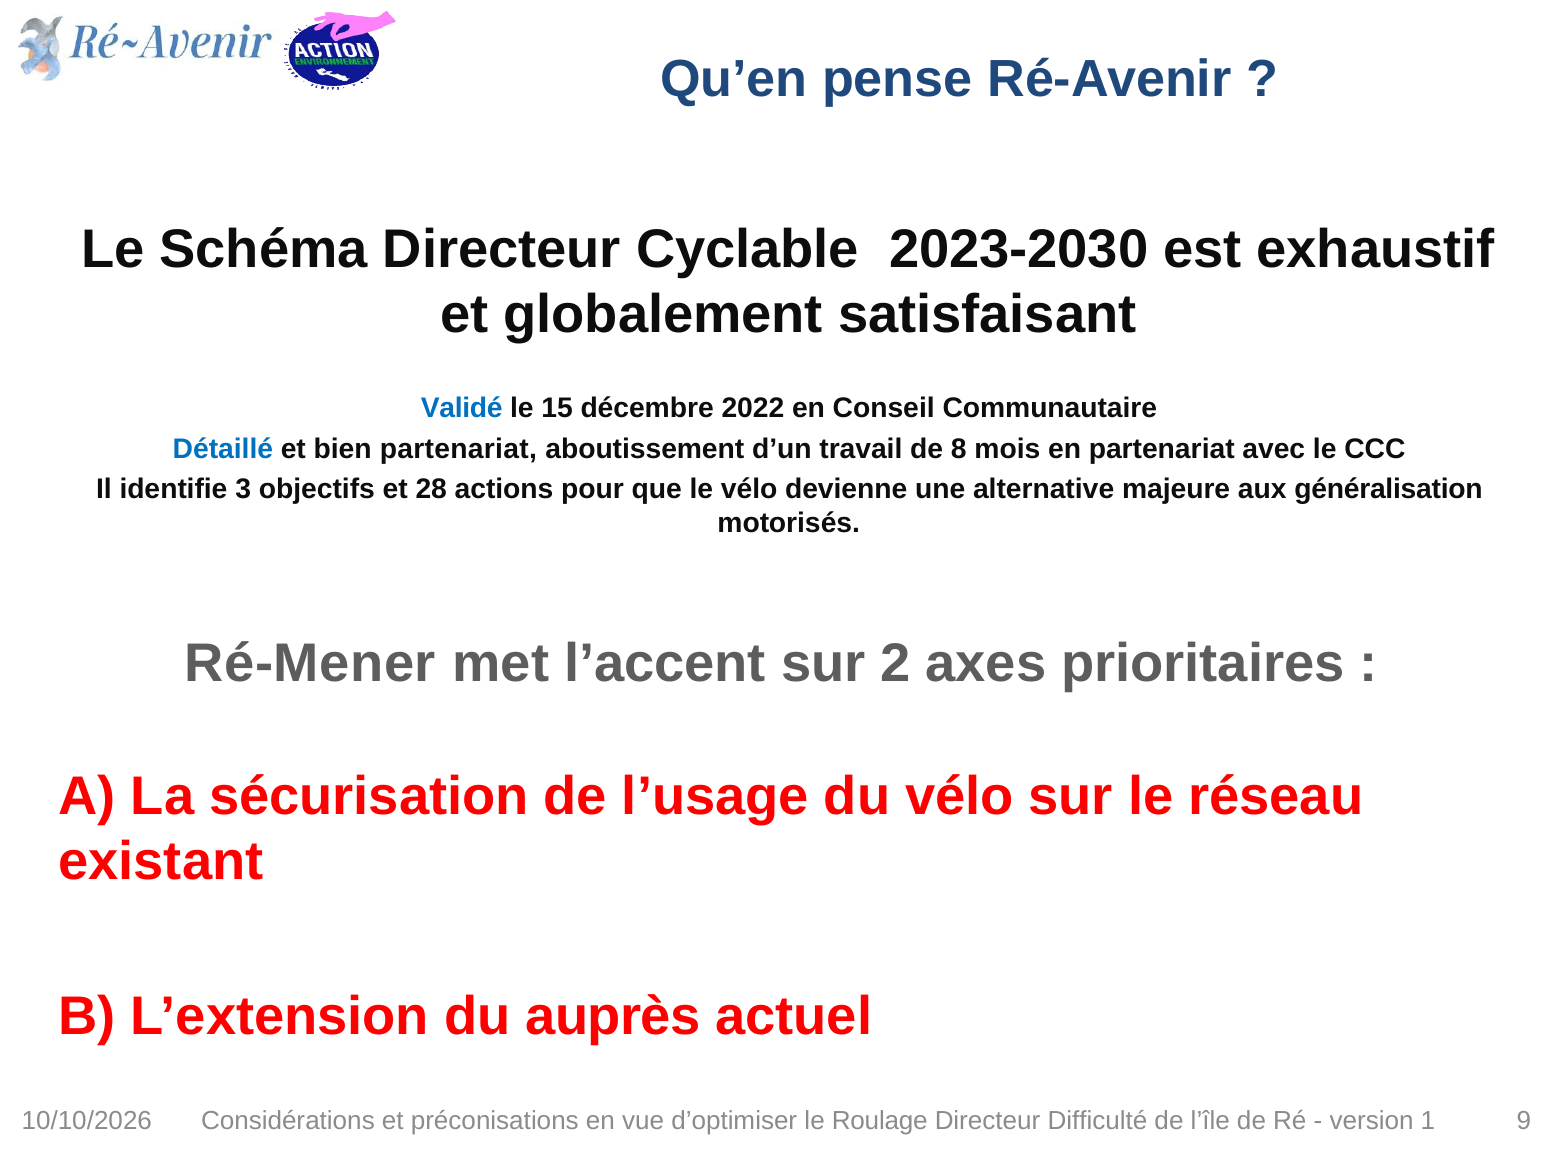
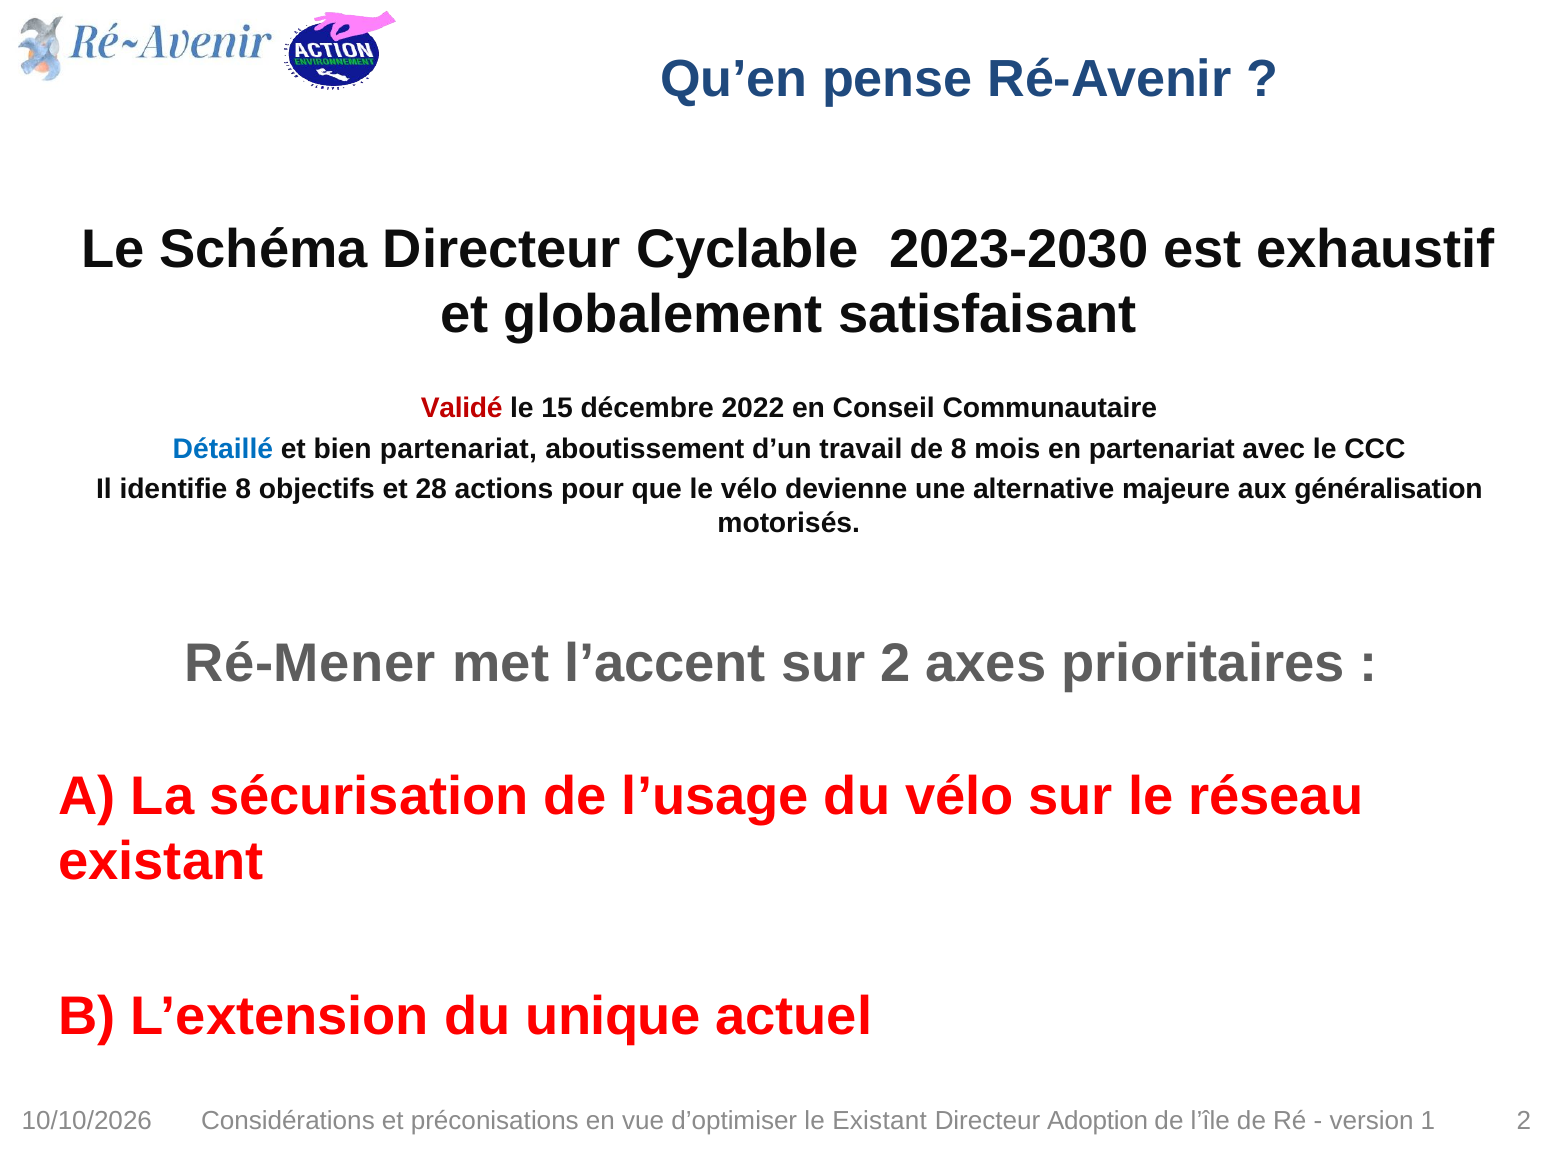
Validé colour: blue -> red
identifie 3: 3 -> 8
auprès: auprès -> unique
le Roulage: Roulage -> Existant
Difficulté: Difficulté -> Adoption
1 9: 9 -> 2
